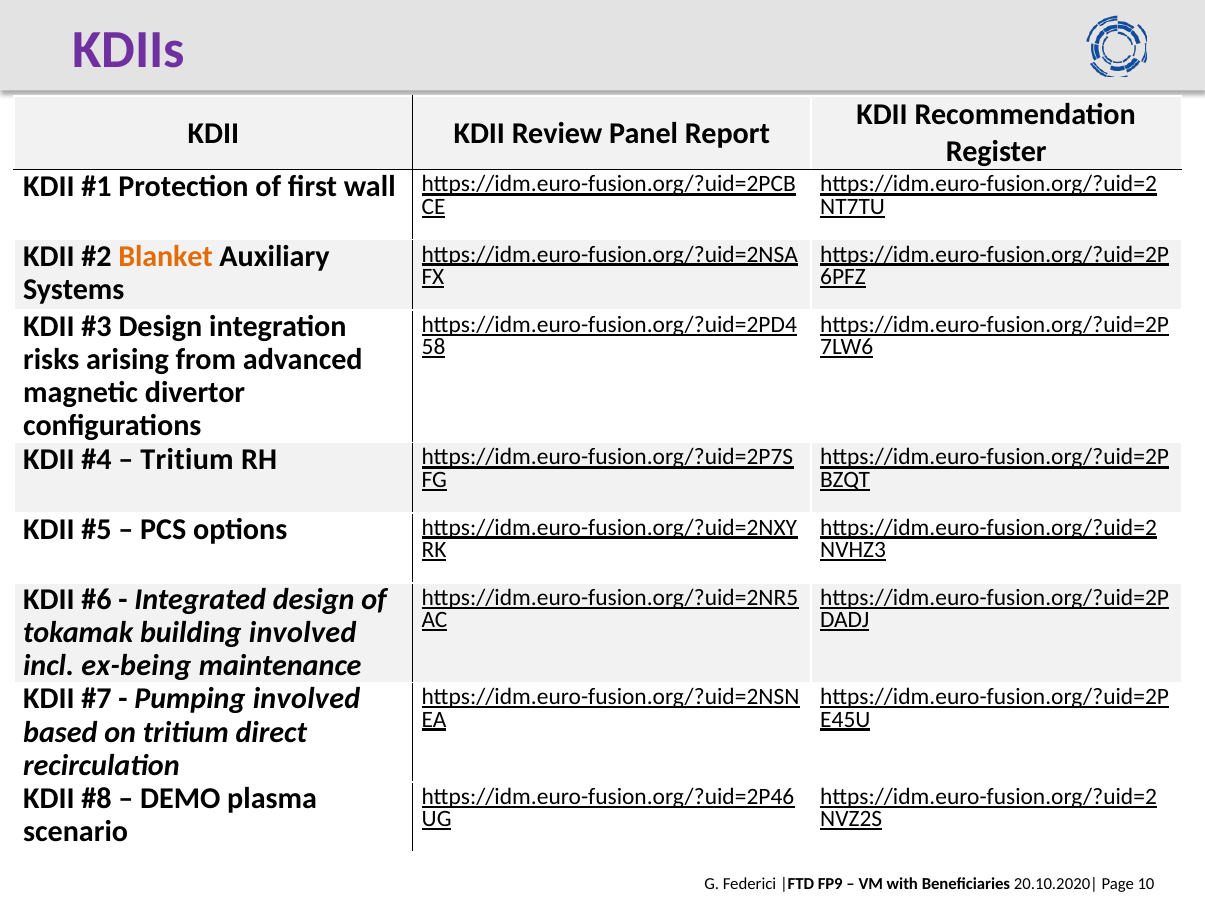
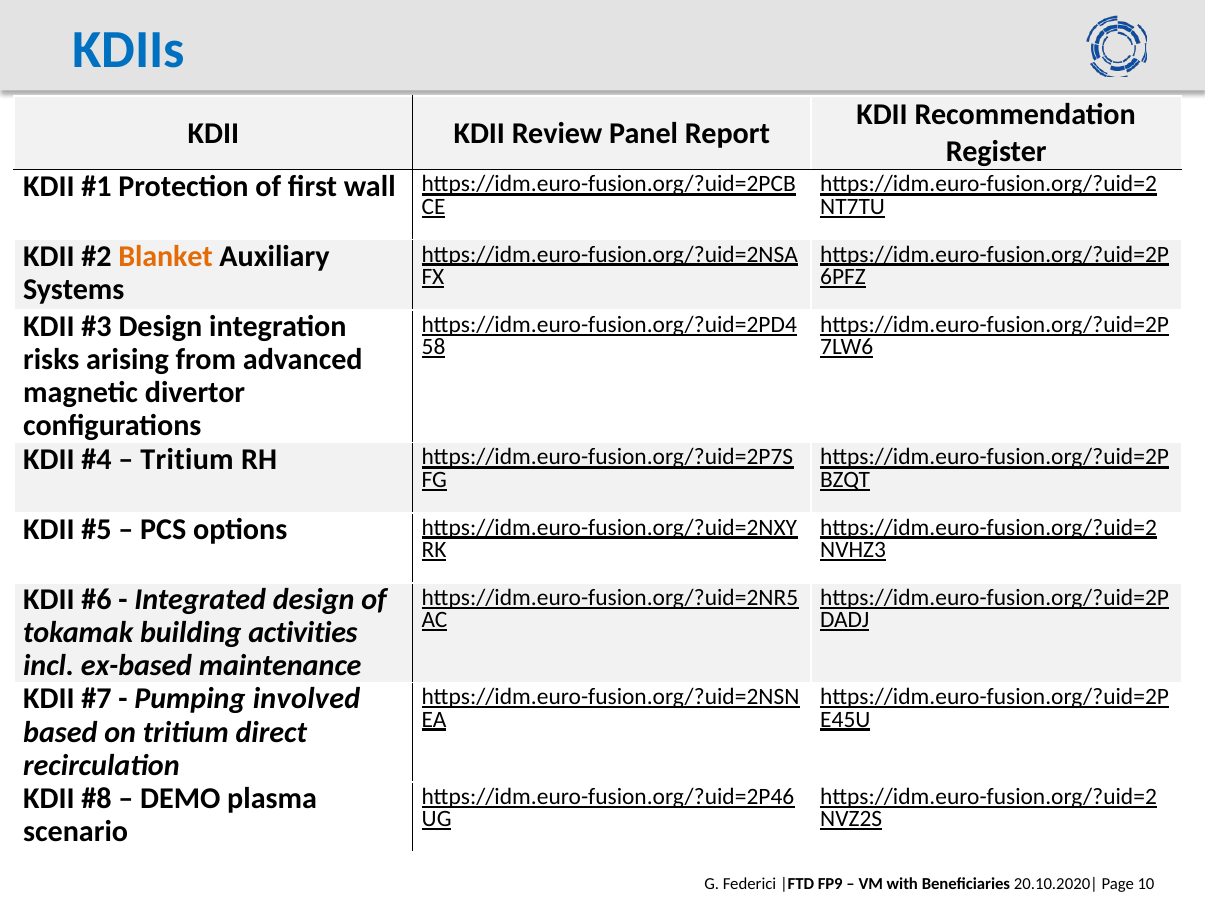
KDIIs colour: purple -> blue
building involved: involved -> activities
ex-being: ex-being -> ex-based
